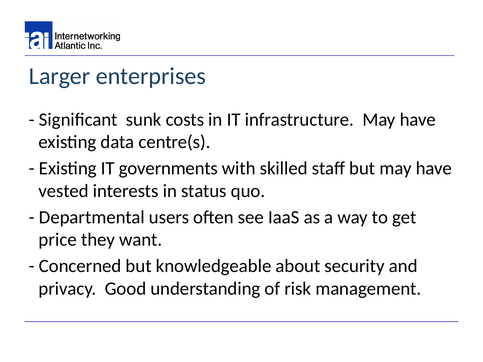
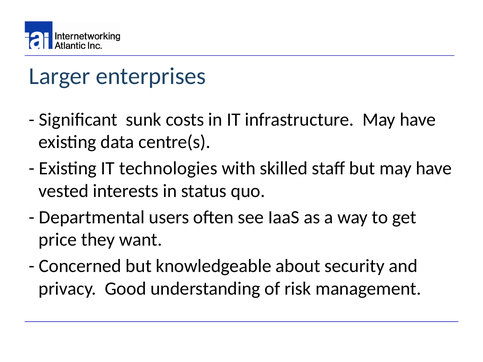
governments: governments -> technologies
